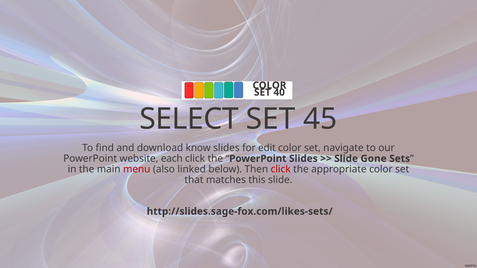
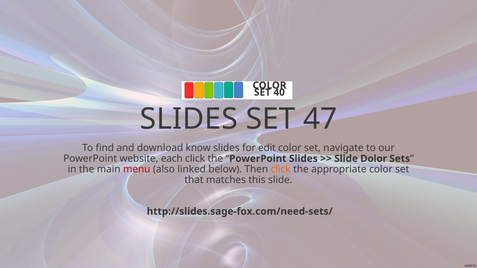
SELECT at (189, 119): SELECT -> SLIDES
45: 45 -> 47
Gone: Gone -> Dolor
click at (281, 169) colour: red -> orange
http://slides.sage-fox.com/likes-sets/: http://slides.sage-fox.com/likes-sets/ -> http://slides.sage-fox.com/need-sets/
